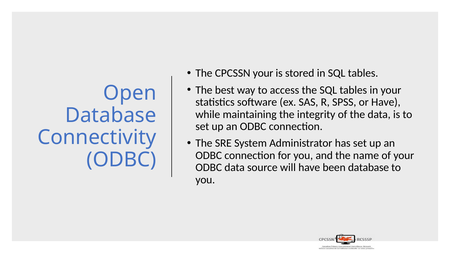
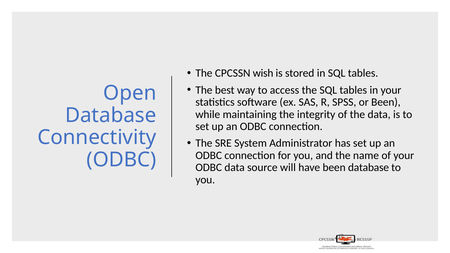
CPCSSN your: your -> wish
or Have: Have -> Been
